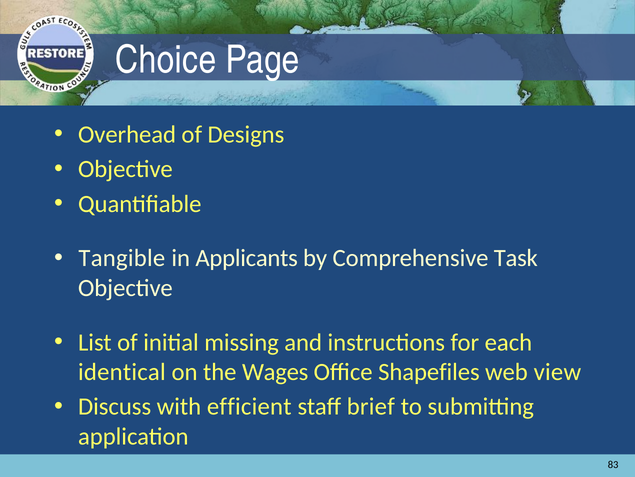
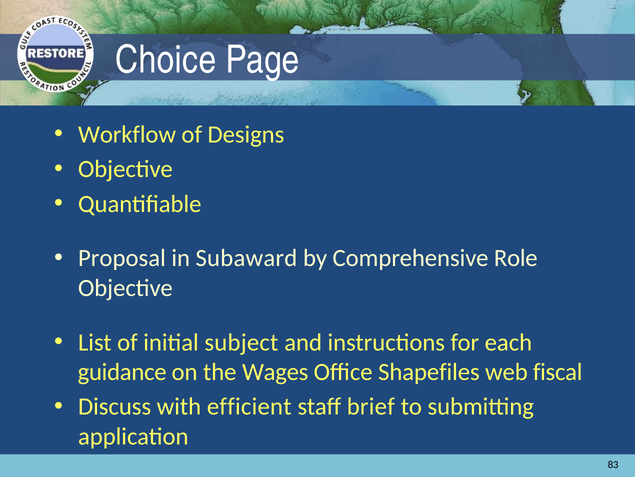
Overhead: Overhead -> Workflow
Tangible: Tangible -> Proposal
Applicants: Applicants -> Subaward
Task: Task -> Role
missing: missing -> subject
identical: identical -> guidance
view: view -> fiscal
